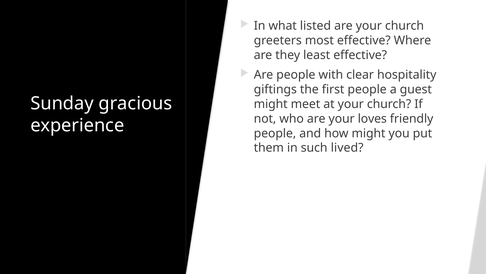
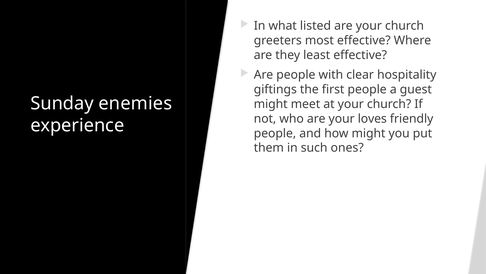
gracious: gracious -> enemies
lived: lived -> ones
